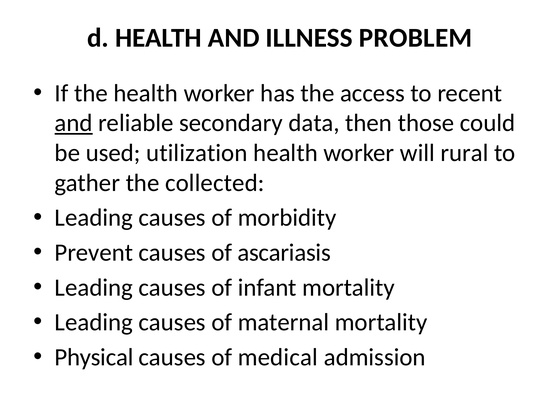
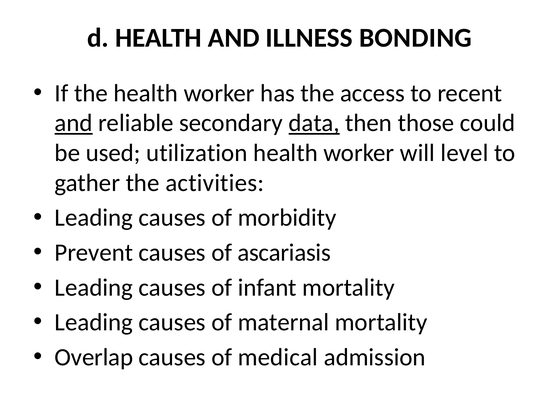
PROBLEM: PROBLEM -> BONDING
data underline: none -> present
rural: rural -> level
collected: collected -> activities
Physical: Physical -> Overlap
